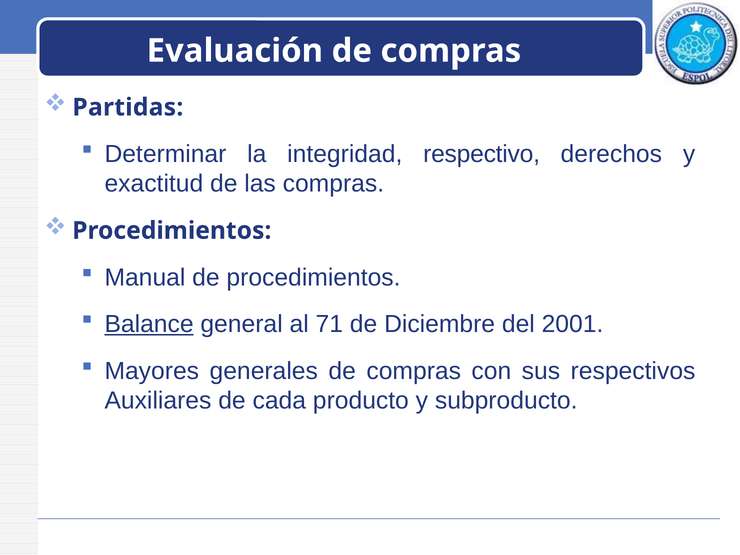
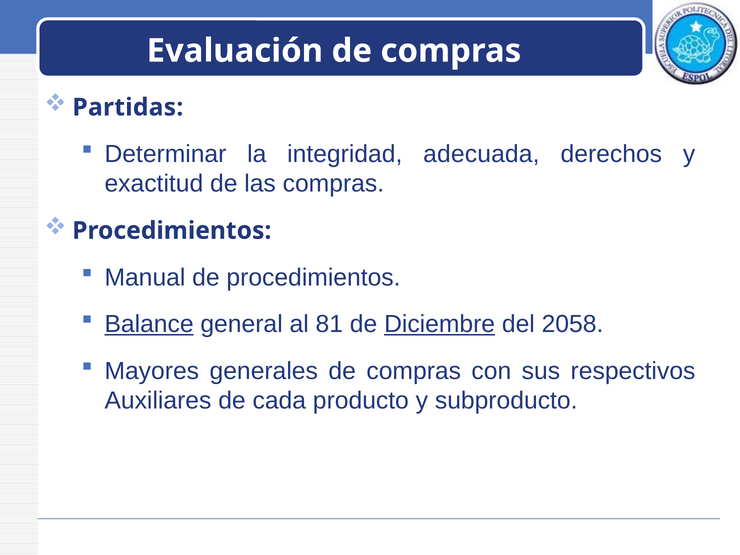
respectivo: respectivo -> adecuada
71: 71 -> 81
Diciembre underline: none -> present
2001: 2001 -> 2058
